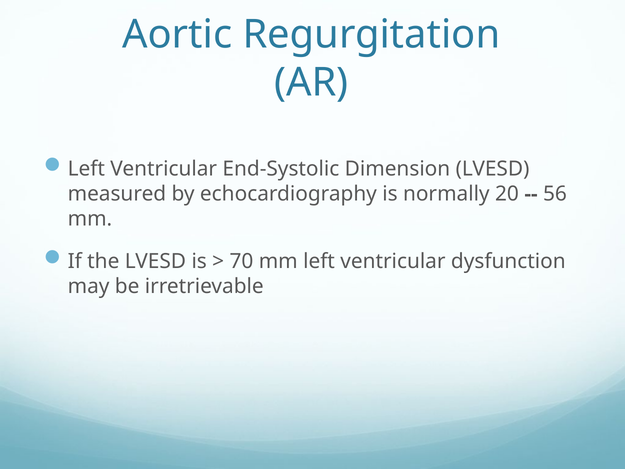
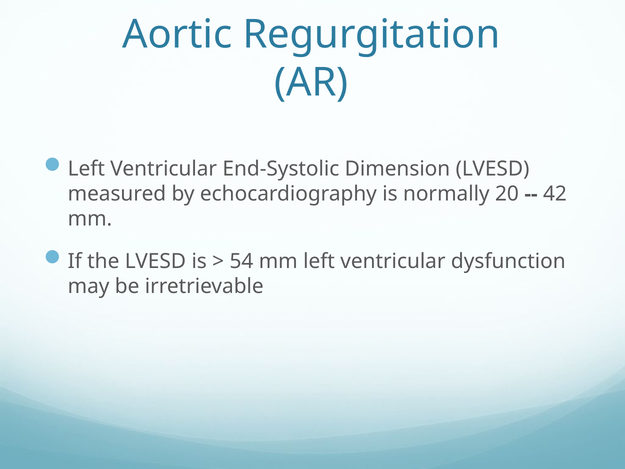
56: 56 -> 42
70: 70 -> 54
